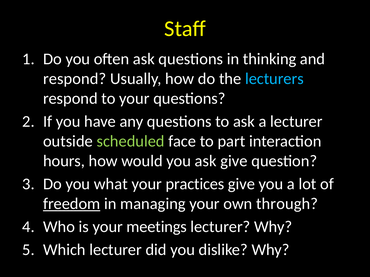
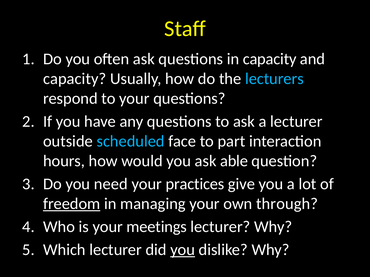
in thinking: thinking -> capacity
respond at (75, 79): respond -> capacity
scheduled colour: light green -> light blue
ask give: give -> able
what: what -> need
you at (183, 250) underline: none -> present
